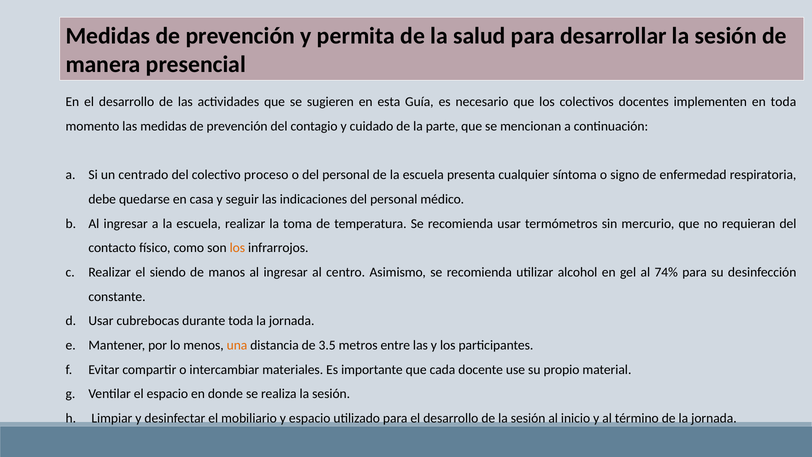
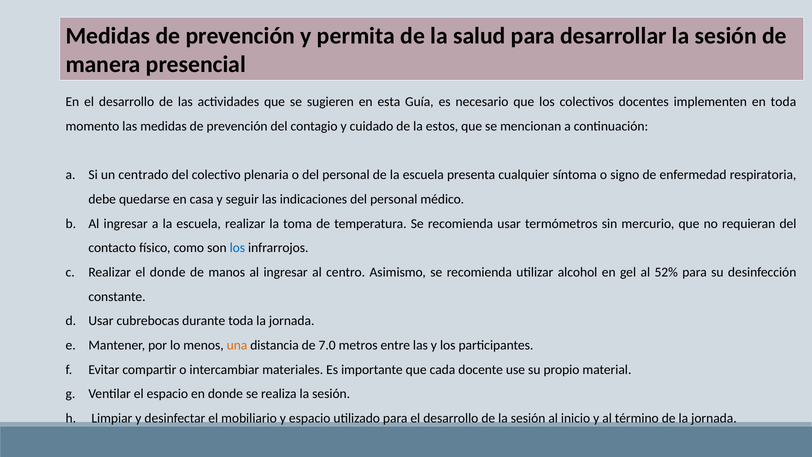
parte: parte -> estos
proceso: proceso -> plenaria
los at (237, 248) colour: orange -> blue
el siendo: siendo -> donde
74%: 74% -> 52%
3.5: 3.5 -> 7.0
